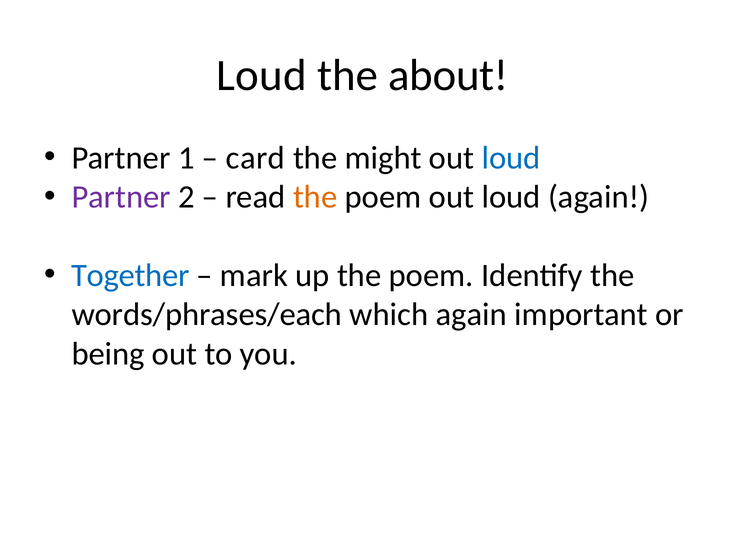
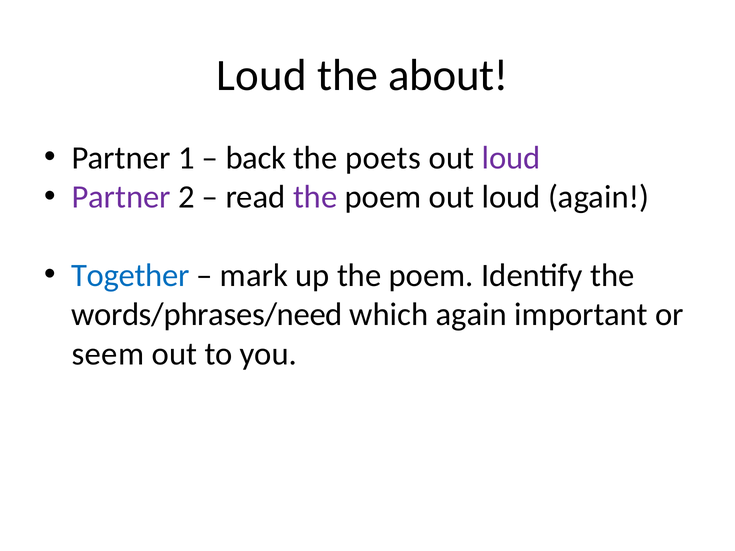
card: card -> back
might: might -> poets
loud at (511, 158) colour: blue -> purple
the at (315, 197) colour: orange -> purple
words/phrases/each: words/phrases/each -> words/phrases/need
being: being -> seem
